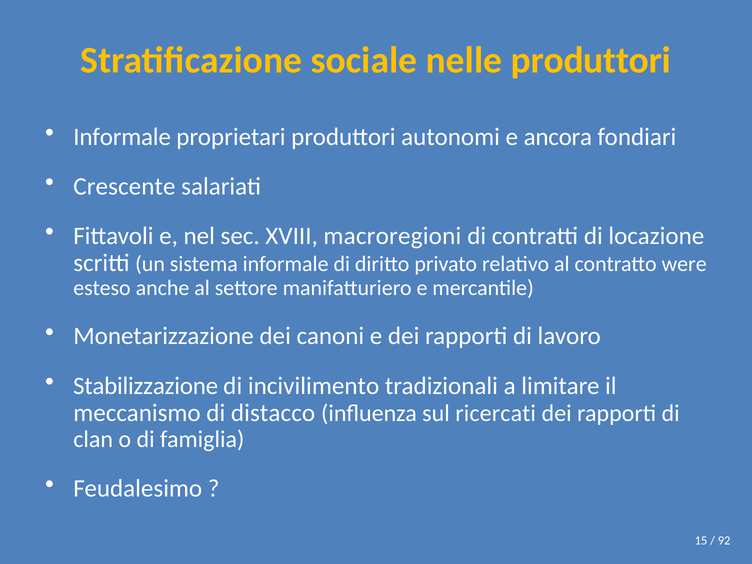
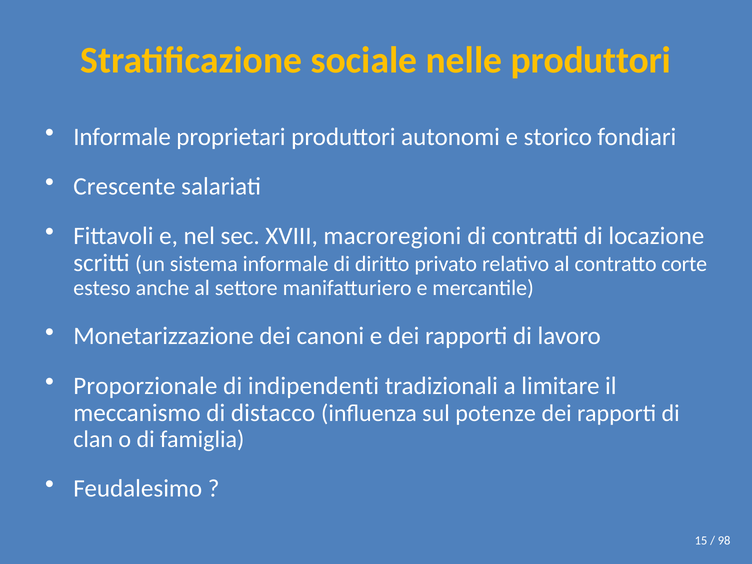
ancora: ancora -> storico
were: were -> corte
Stabilizzazione: Stabilizzazione -> Proporzionale
incivilimento: incivilimento -> indipendenti
ricercati: ricercati -> potenze
92: 92 -> 98
